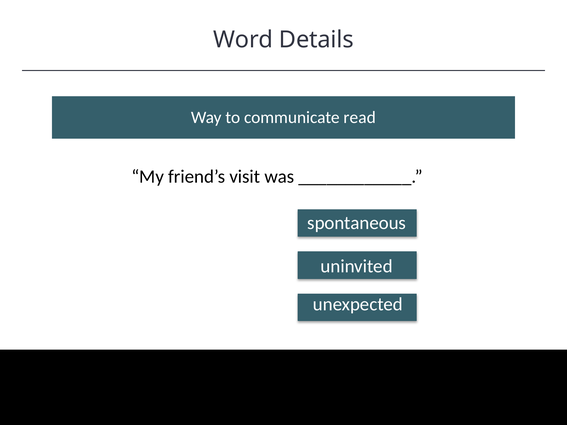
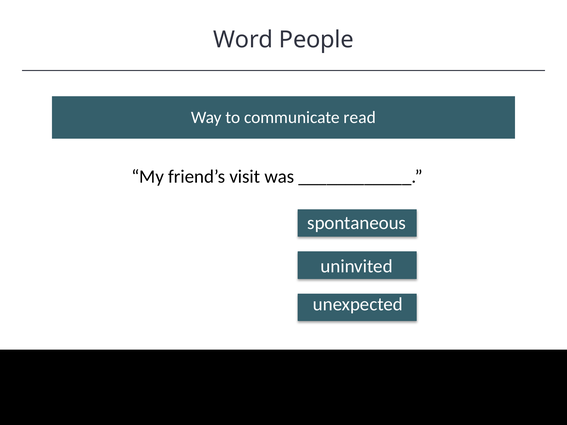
Details: Details -> People
